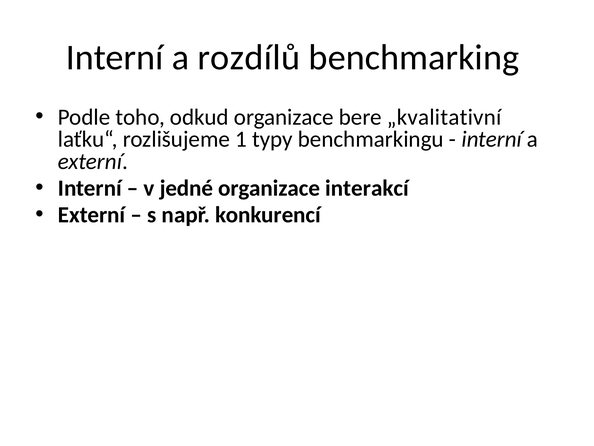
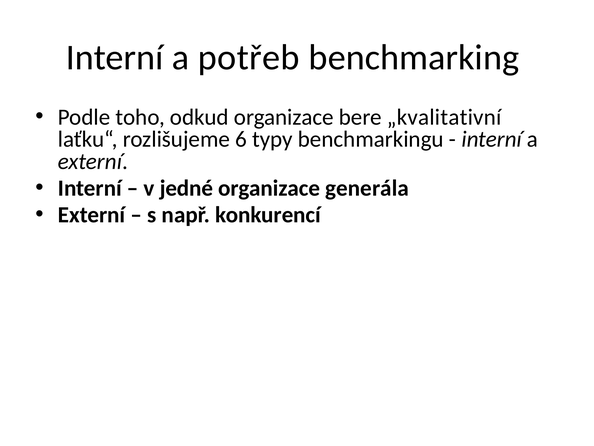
rozdílů: rozdílů -> potřeb
1: 1 -> 6
interakcí: interakcí -> generála
